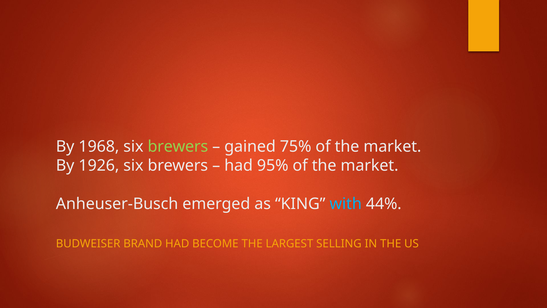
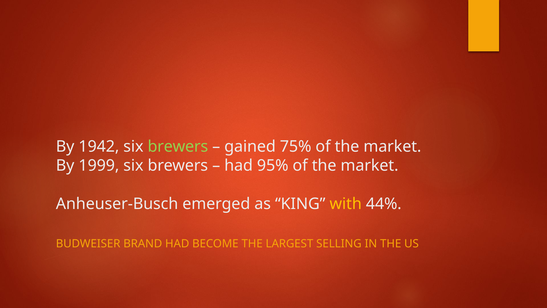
1968: 1968 -> 1942
1926: 1926 -> 1999
with colour: light blue -> yellow
